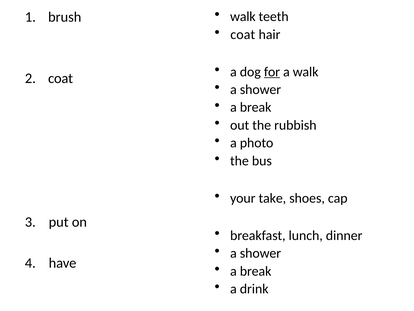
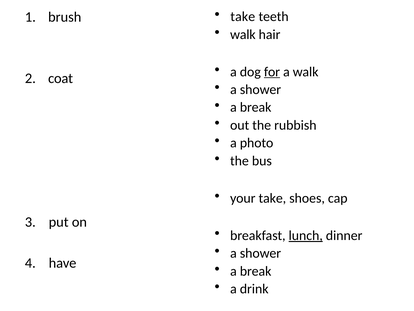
walk at (243, 17): walk -> take
coat at (243, 34): coat -> walk
lunch underline: none -> present
